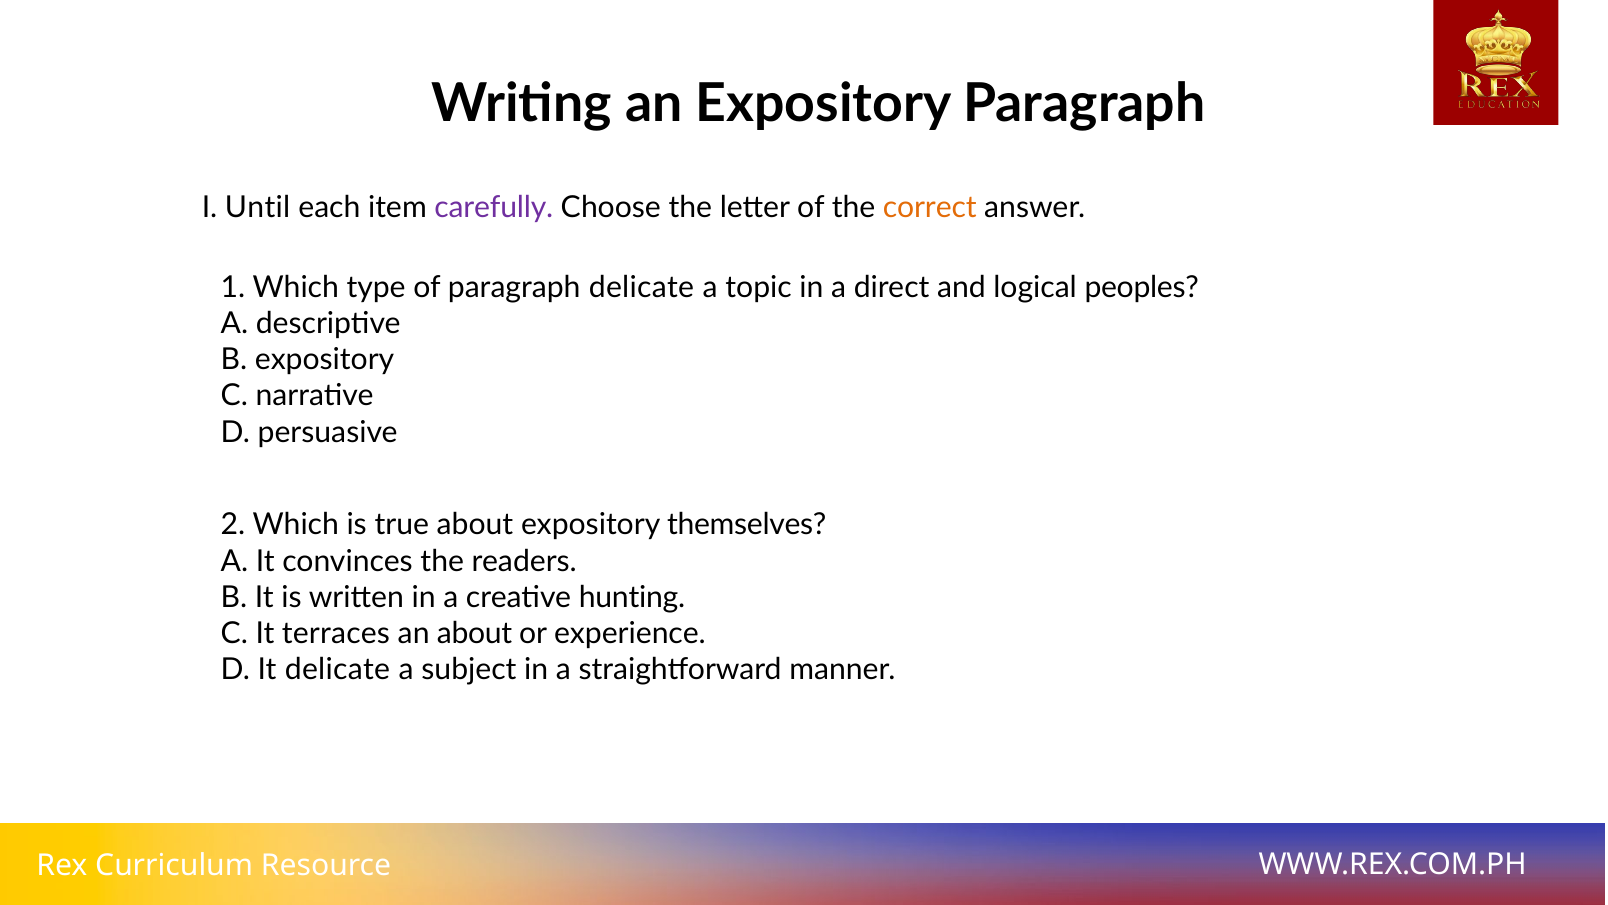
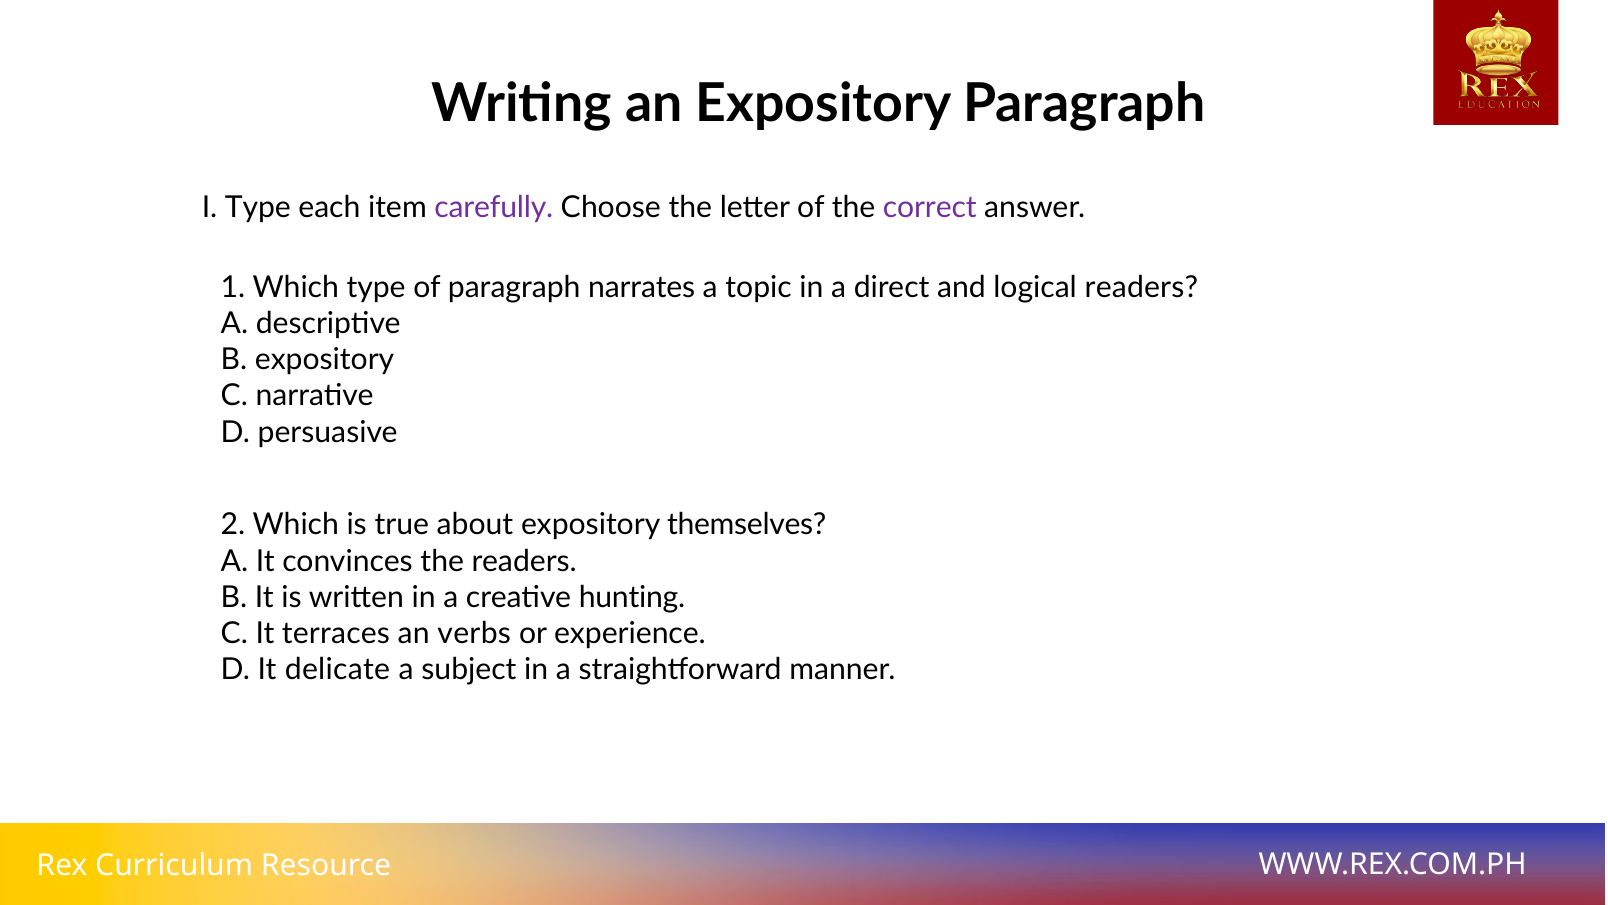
I Until: Until -> Type
correct colour: orange -> purple
paragraph delicate: delicate -> narrates
logical peoples: peoples -> readers
an about: about -> verbs
